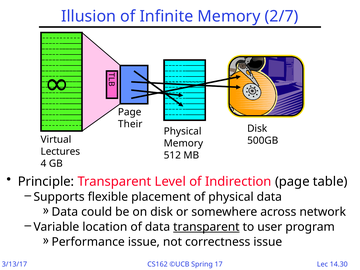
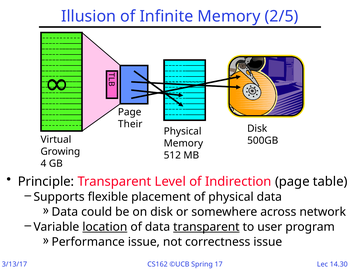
2/7: 2/7 -> 2/5
Lectures: Lectures -> Growing
location underline: none -> present
